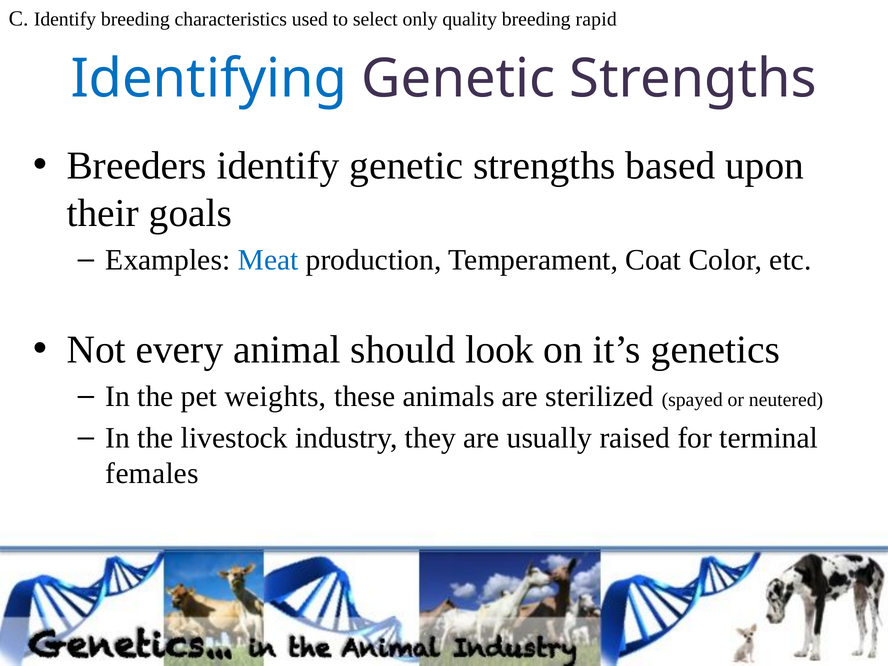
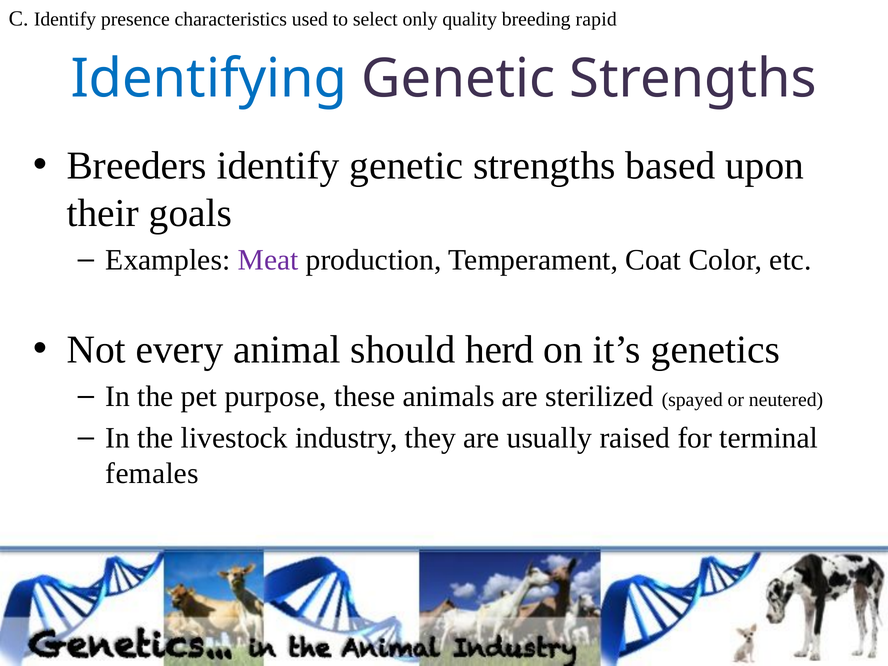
Identify breeding: breeding -> presence
Meat colour: blue -> purple
look: look -> herd
weights: weights -> purpose
